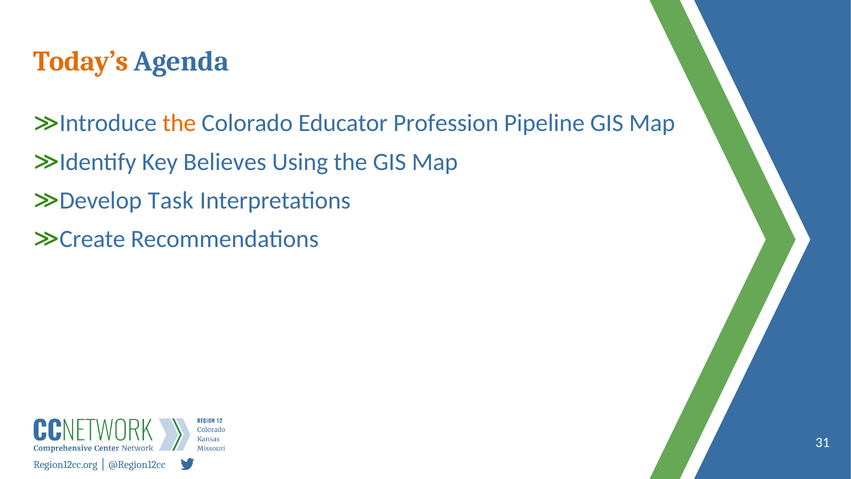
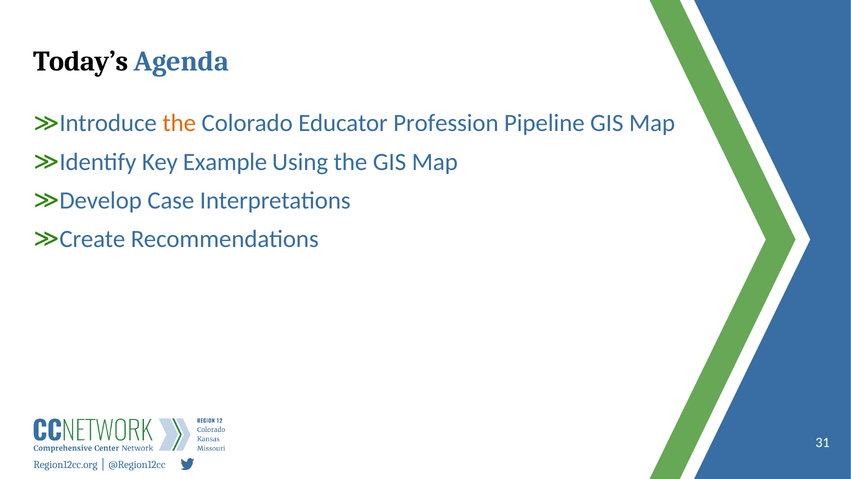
Today’s colour: orange -> black
Believes: Believes -> Example
Task: Task -> Case
